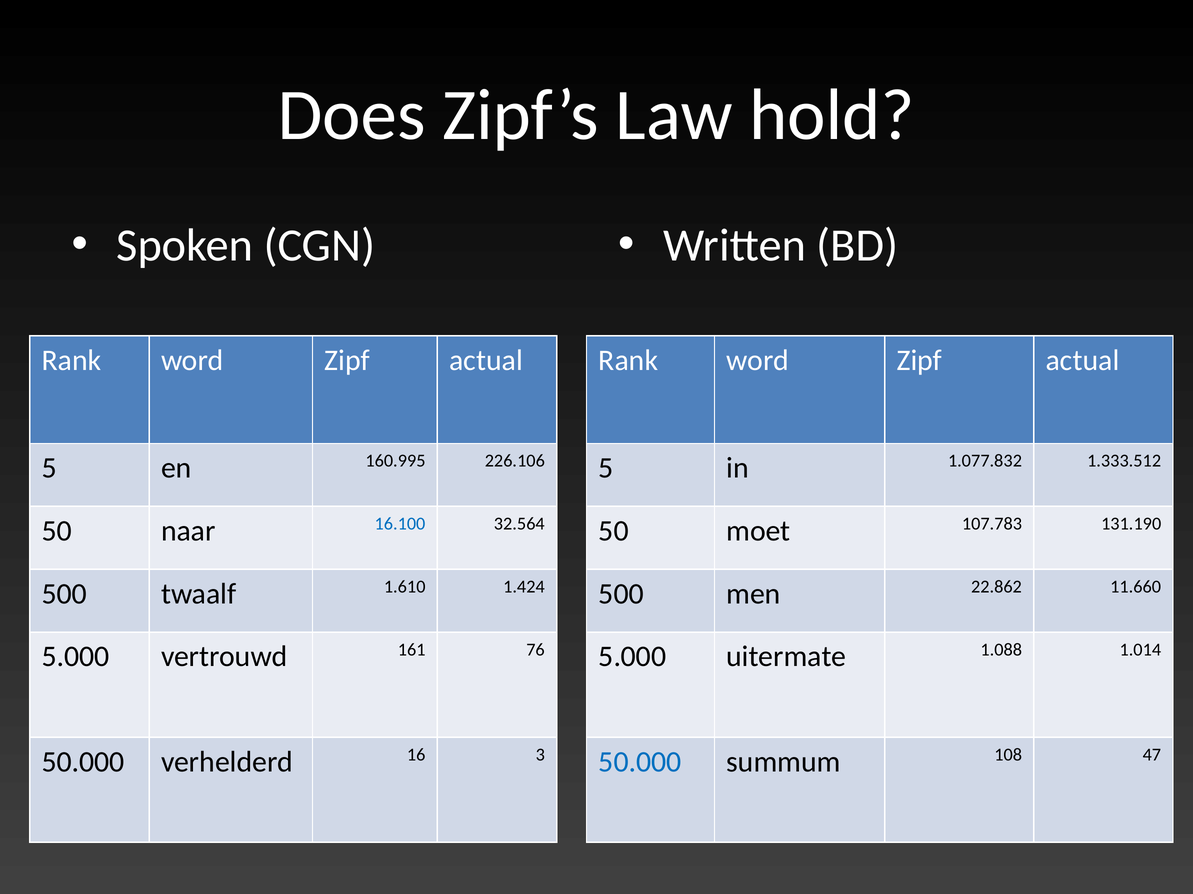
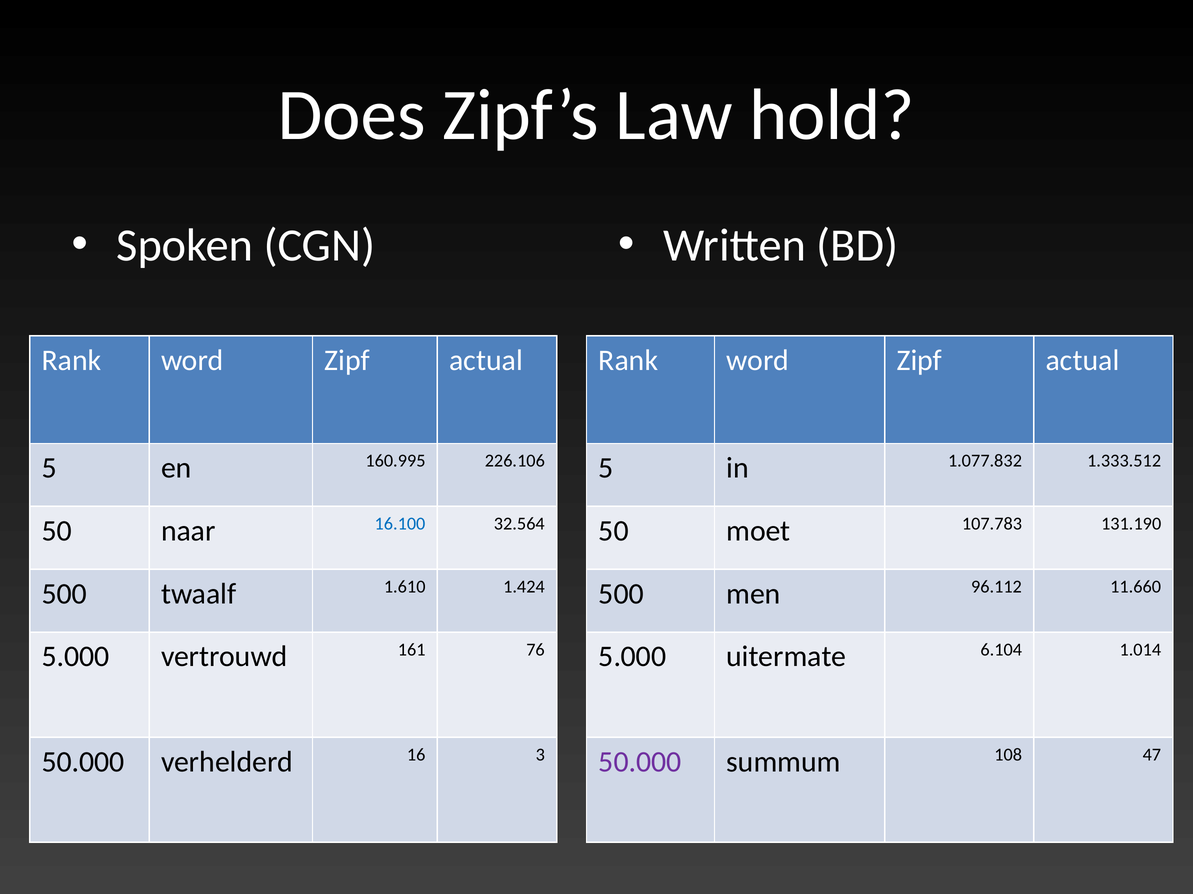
22.862: 22.862 -> 96.112
1.088: 1.088 -> 6.104
50.000 at (640, 762) colour: blue -> purple
